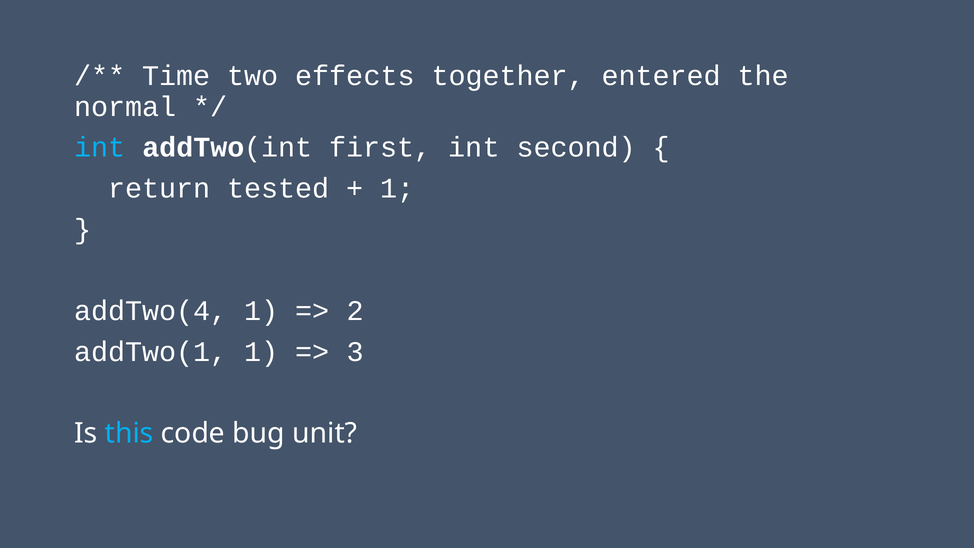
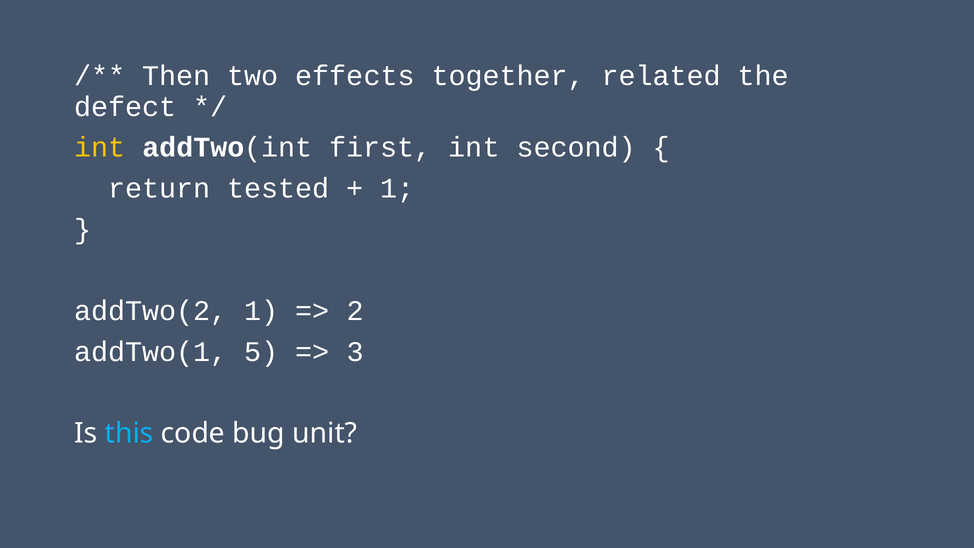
Time: Time -> Then
entered: entered -> related
normal: normal -> defect
int at (100, 148) colour: light blue -> yellow
addTwo(4: addTwo(4 -> addTwo(2
addTwo(1 1: 1 -> 5
